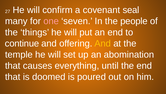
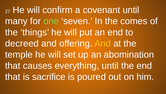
covenant seal: seal -> until
one colour: pink -> light green
people: people -> comes
continue: continue -> decreed
doomed: doomed -> sacrifice
